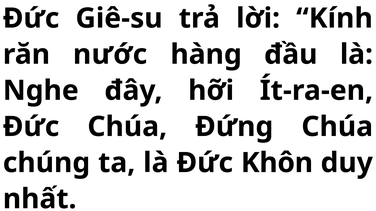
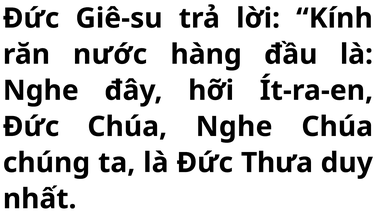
Chúa Đứng: Đứng -> Nghe
Khôn: Khôn -> Thưa
